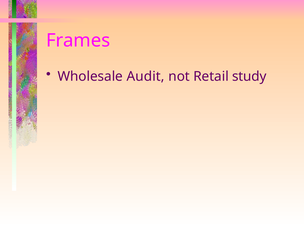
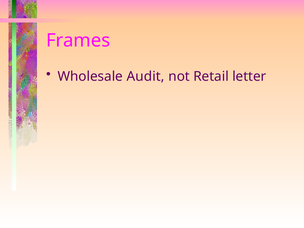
study: study -> letter
